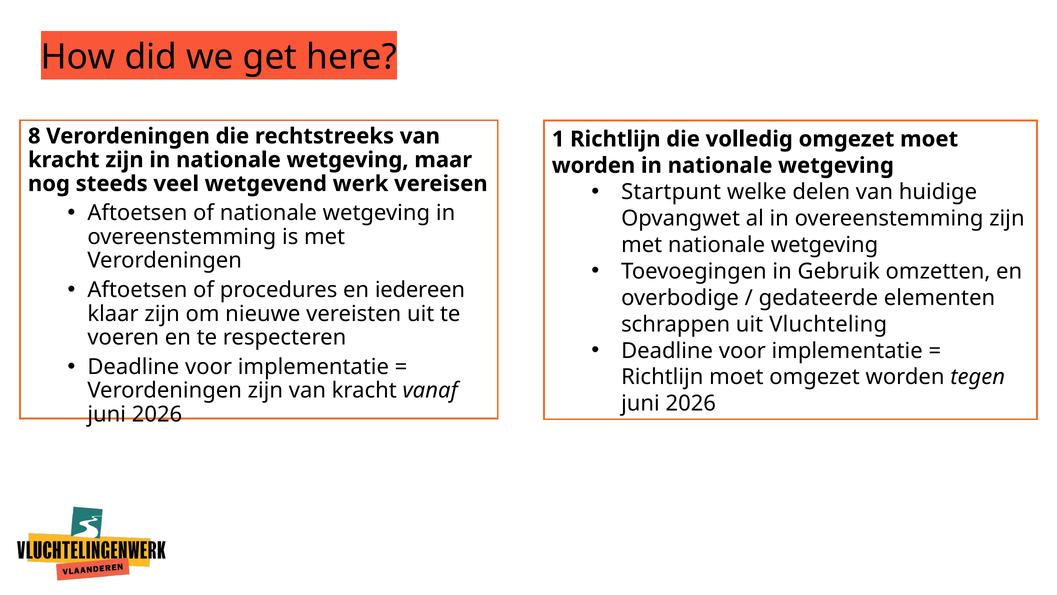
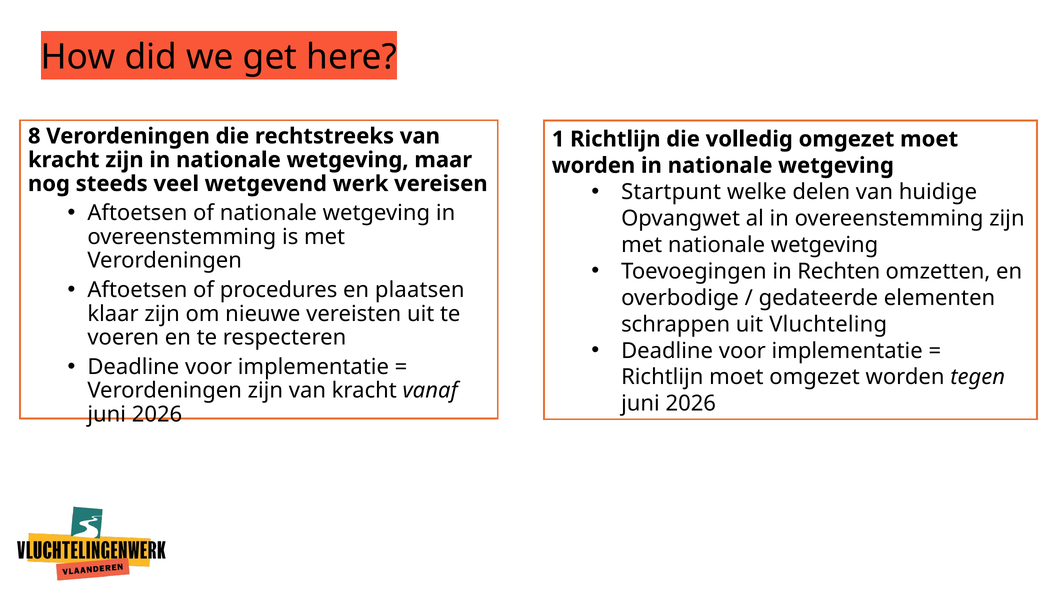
Gebruik: Gebruik -> Rechten
iedereen: iedereen -> plaatsen
